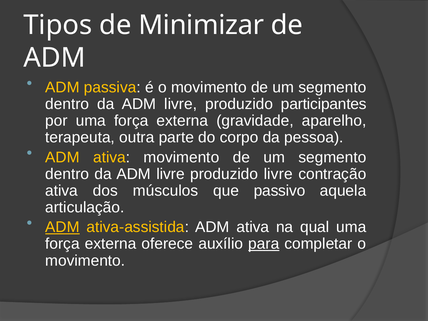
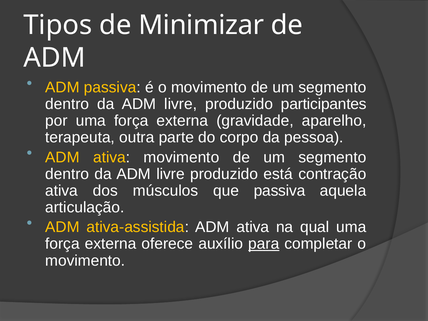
produzido livre: livre -> está
que passivo: passivo -> passiva
ADM at (62, 227) underline: present -> none
